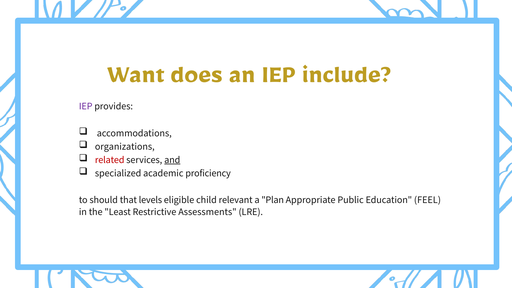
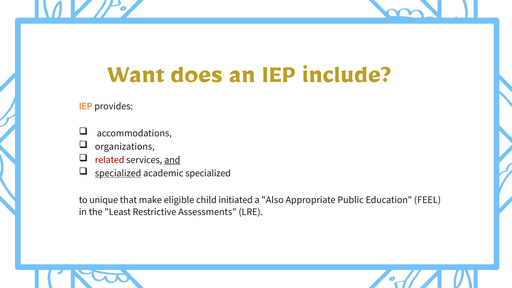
IEP at (86, 106) colour: purple -> orange
specialized at (118, 173) underline: none -> present
academic proficiency: proficiency -> specialized
should: should -> unique
levels: levels -> make
relevant: relevant -> initiated
Plan: Plan -> Also
